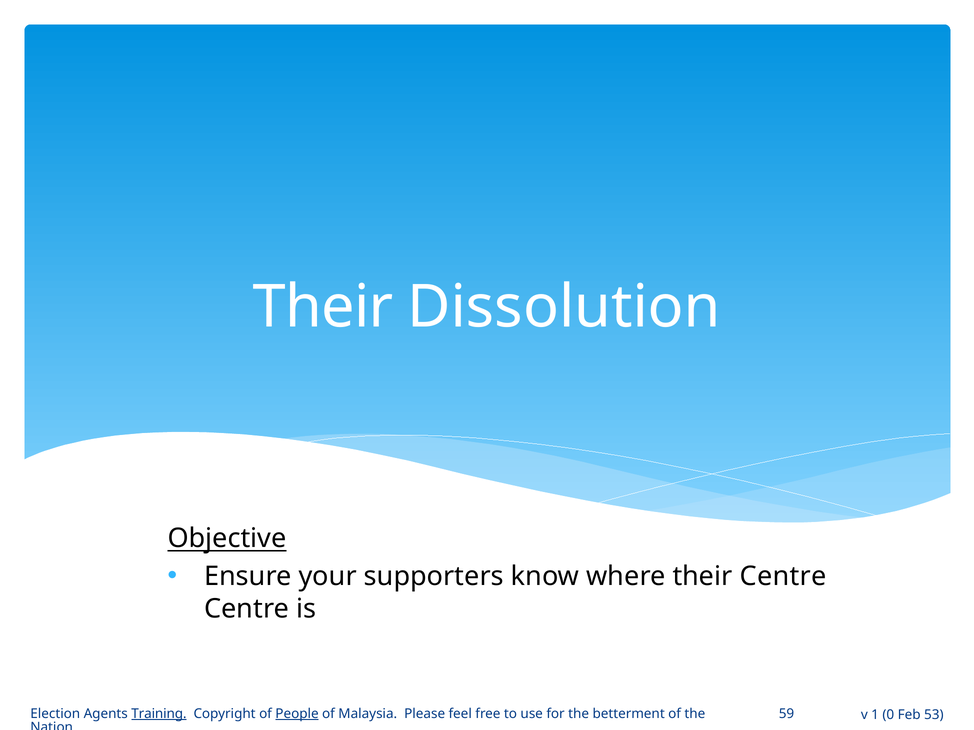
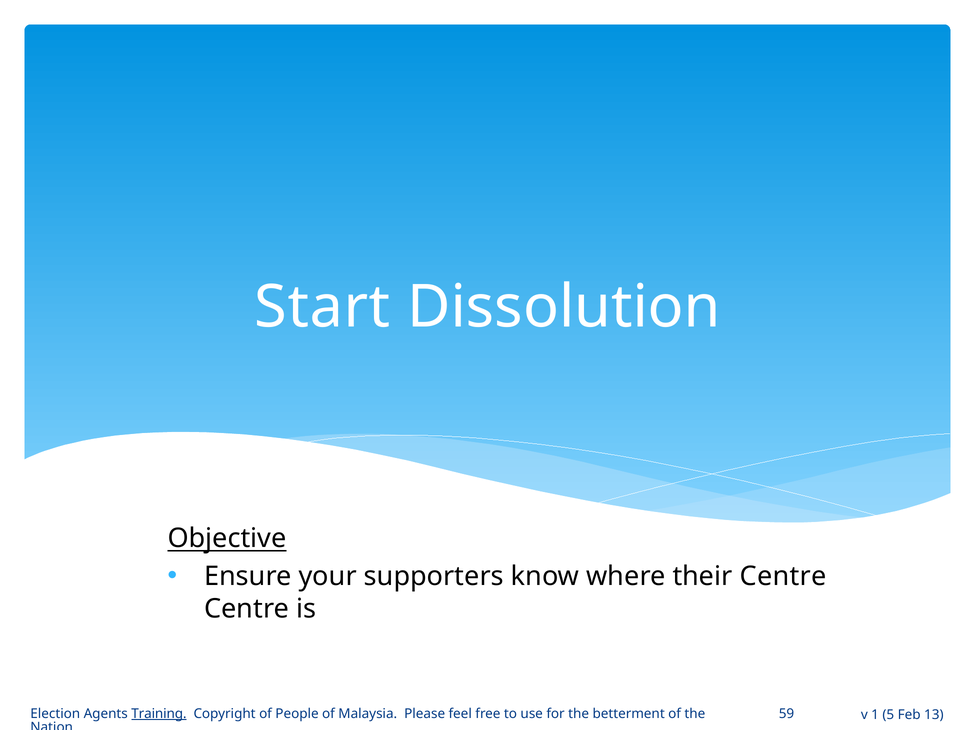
Their at (323, 307): Their -> Start
People underline: present -> none
0: 0 -> 5
53: 53 -> 13
